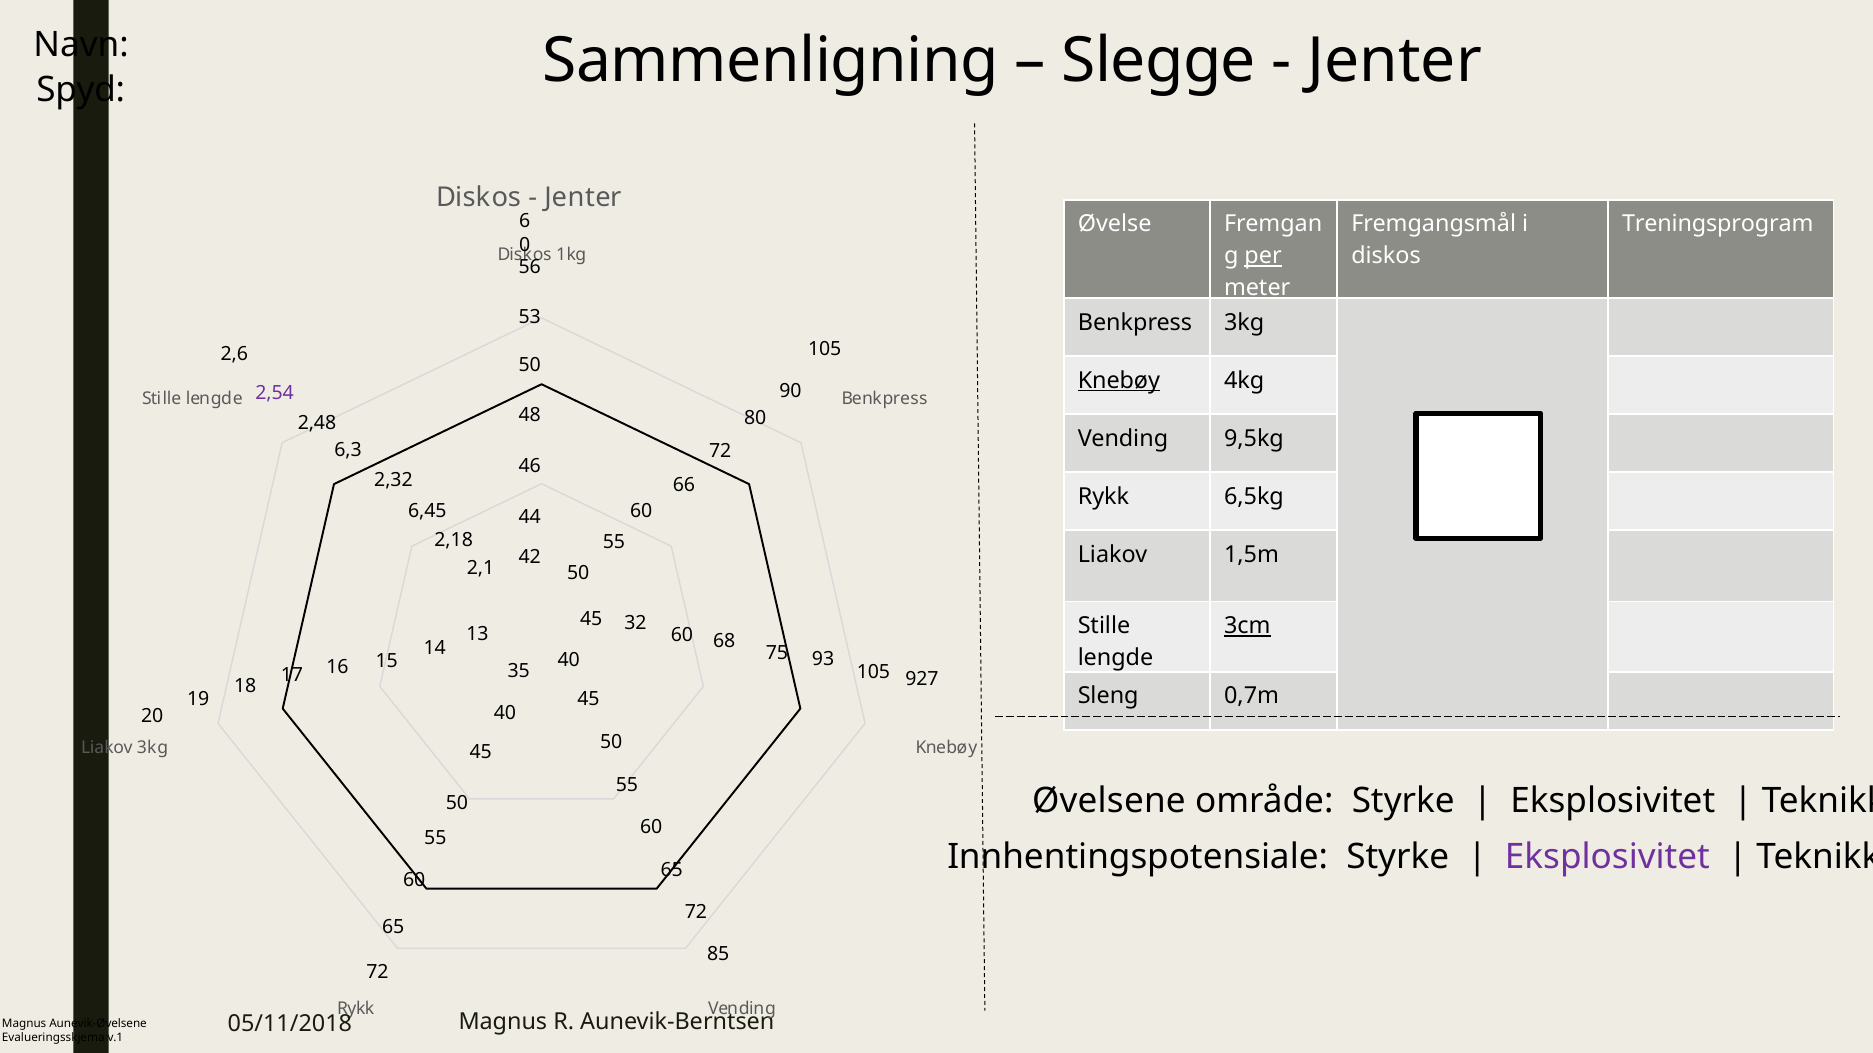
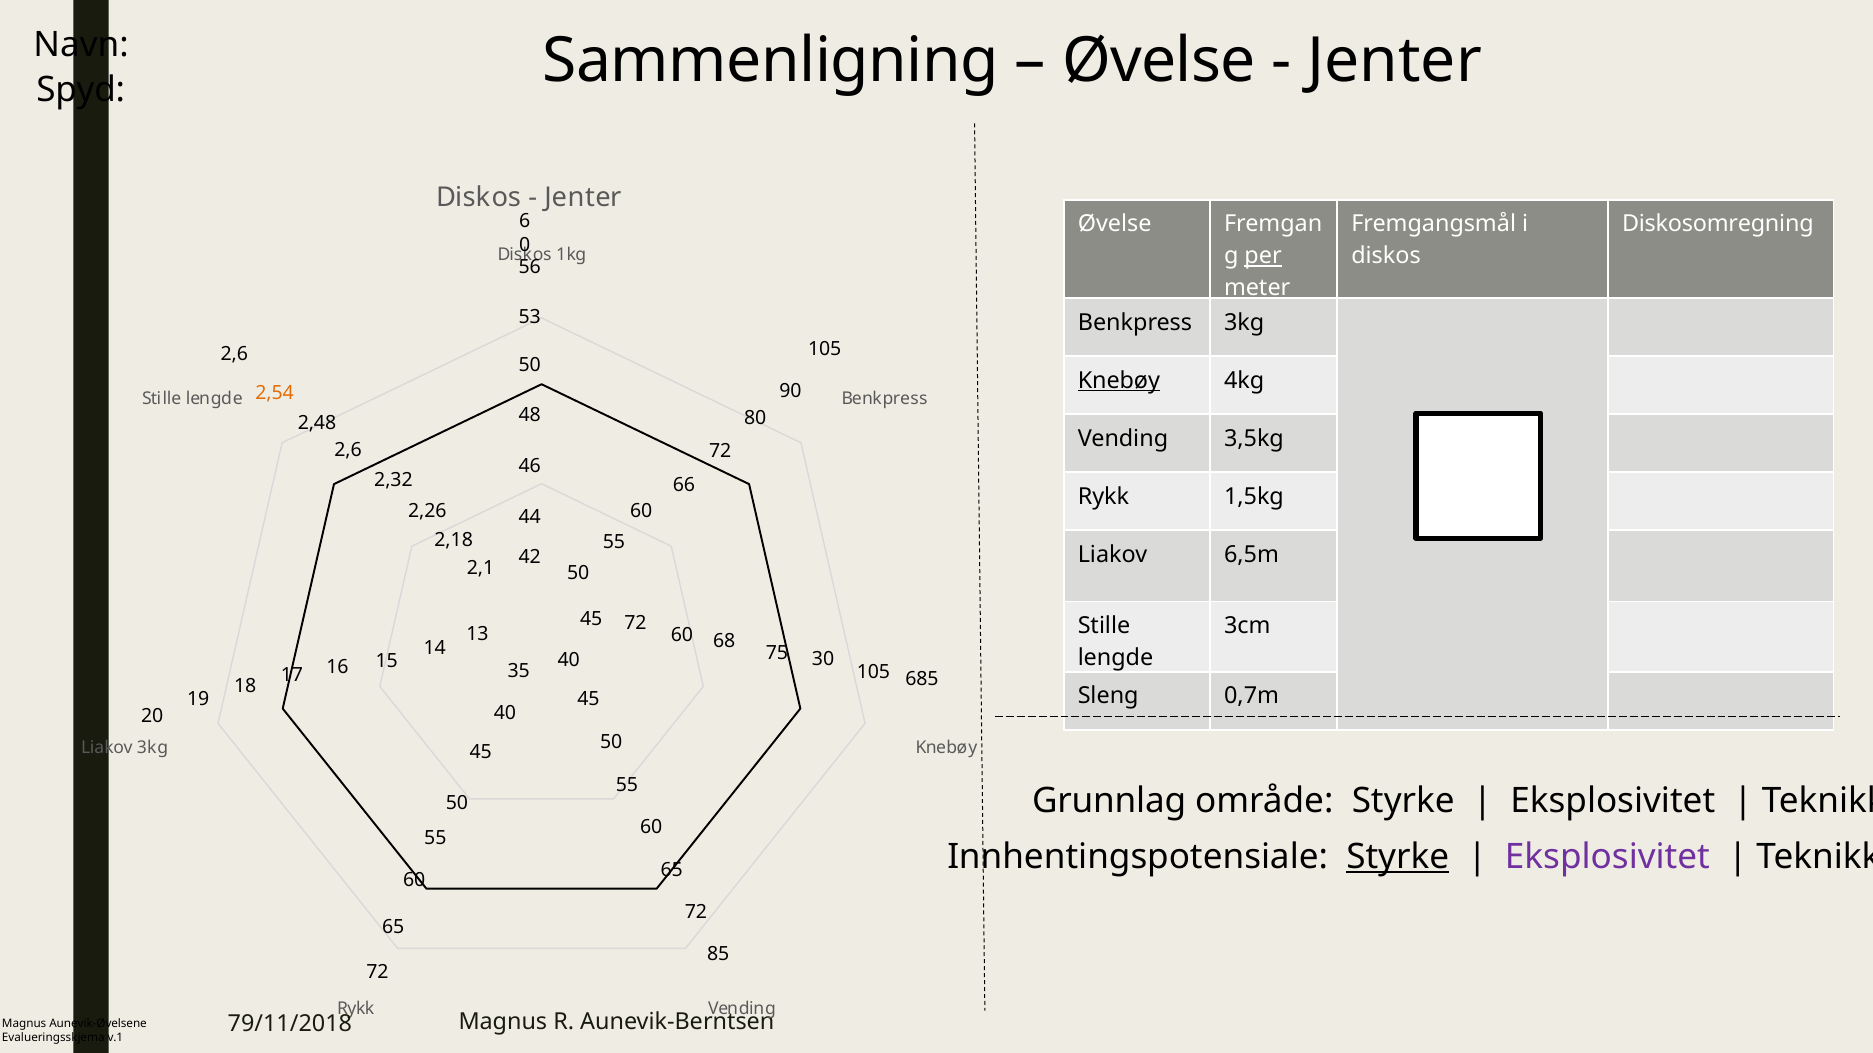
Slegge at (1159, 60): Slegge -> Øvelse
Treningsprogram: Treningsprogram -> Diskosomregning
2,54 colour: purple -> orange
9,5kg: 9,5kg -> 3,5kg
6,3 at (348, 450): 6,3 -> 2,6
6,5kg: 6,5kg -> 1,5kg
6,45: 6,45 -> 2,26
1,5m: 1,5m -> 6,5m
45 32: 32 -> 72
3cm underline: present -> none
93: 93 -> 30
927: 927 -> 685
Øvelsene: Øvelsene -> Grunnlag
Styrke at (1398, 858) underline: none -> present
05/11/2018: 05/11/2018 -> 79/11/2018
